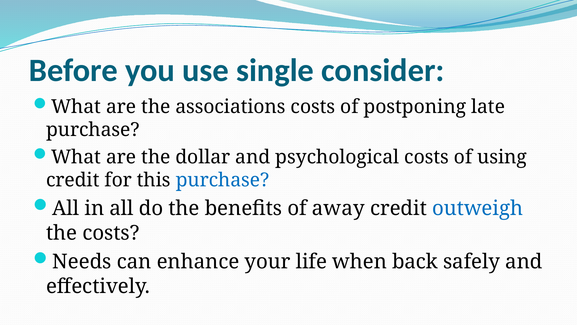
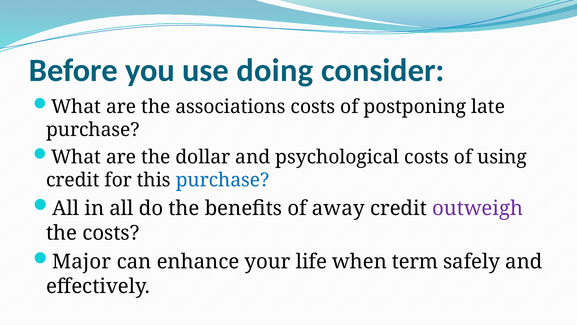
single: single -> doing
outweigh colour: blue -> purple
Needs: Needs -> Major
back: back -> term
